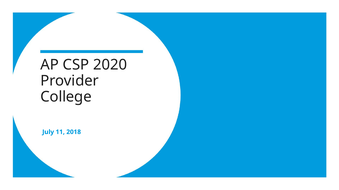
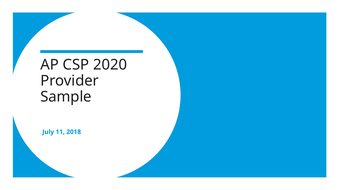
College: College -> Sample
